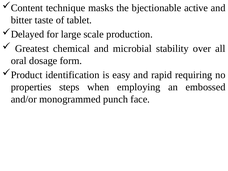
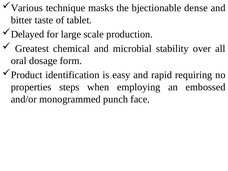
Content: Content -> Various
active: active -> dense
